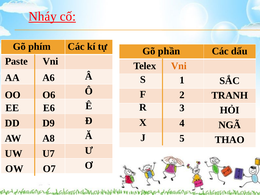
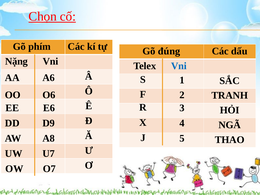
Nháy: Nháy -> Chọn
phần: phần -> đúng
Paste: Paste -> Nặng
Vni at (179, 66) colour: orange -> blue
